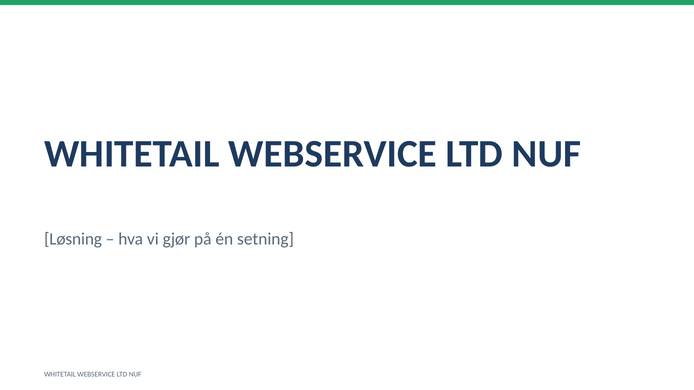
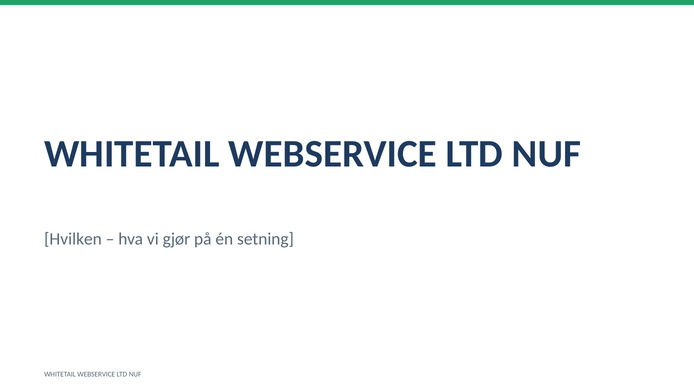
Løsning: Løsning -> Hvilken
